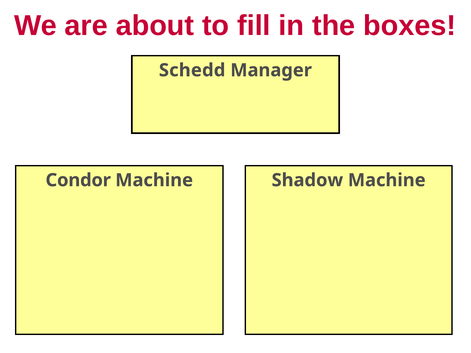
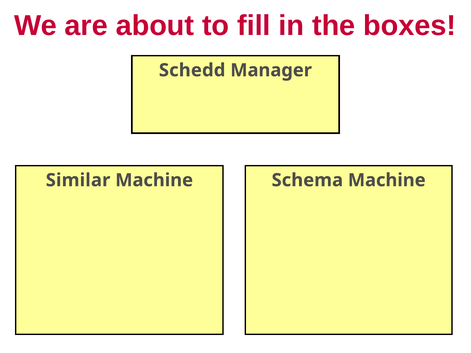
Condor: Condor -> Similar
Shadow: Shadow -> Schema
